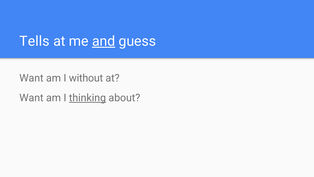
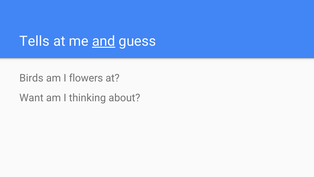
Want at (31, 78): Want -> Birds
without: without -> flowers
thinking underline: present -> none
